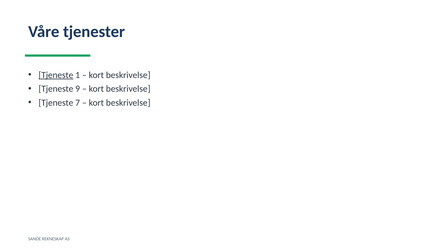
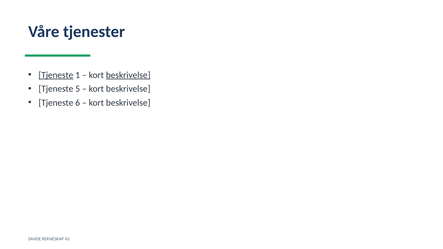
beskrivelse at (128, 75) underline: none -> present
9: 9 -> 5
7: 7 -> 6
